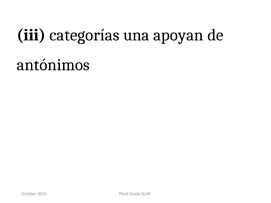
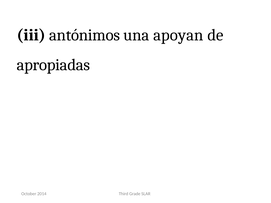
categorías: categorías -> antónimos
antónimos: antónimos -> apropiadas
